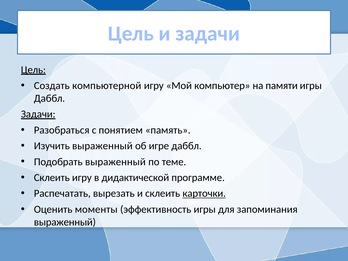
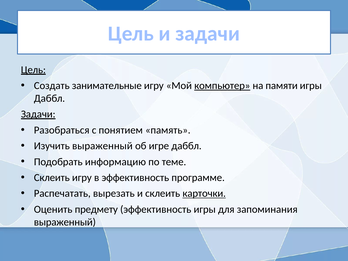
компьютерной: компьютерной -> занимательные
компьютер underline: none -> present
Подобрать выраженный: выраженный -> информацию
в дидактической: дидактической -> эффективность
моменты: моменты -> предмету
